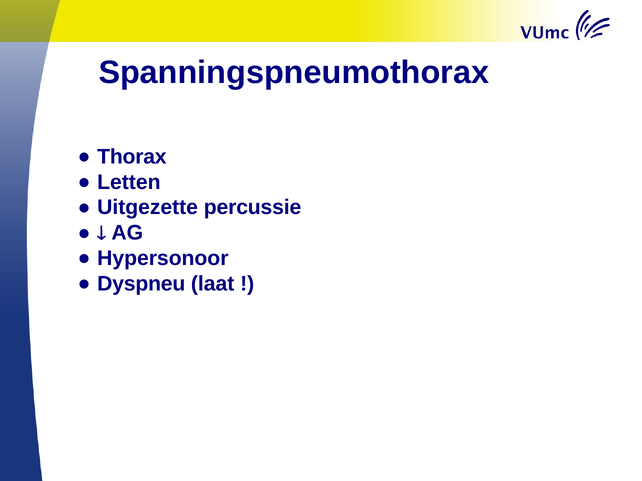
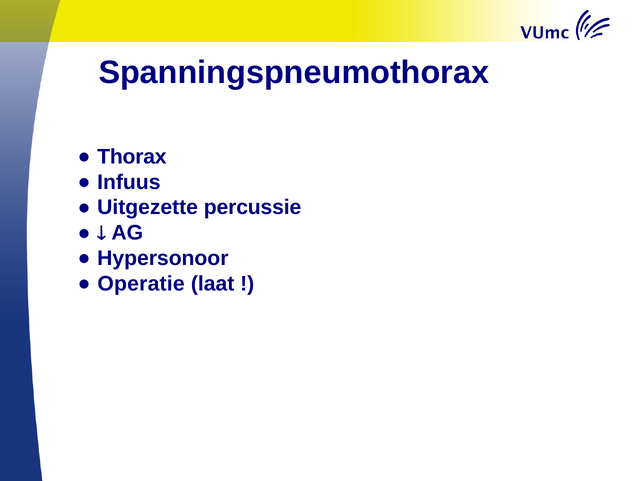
Letten: Letten -> Infuus
Dyspneu: Dyspneu -> Operatie
